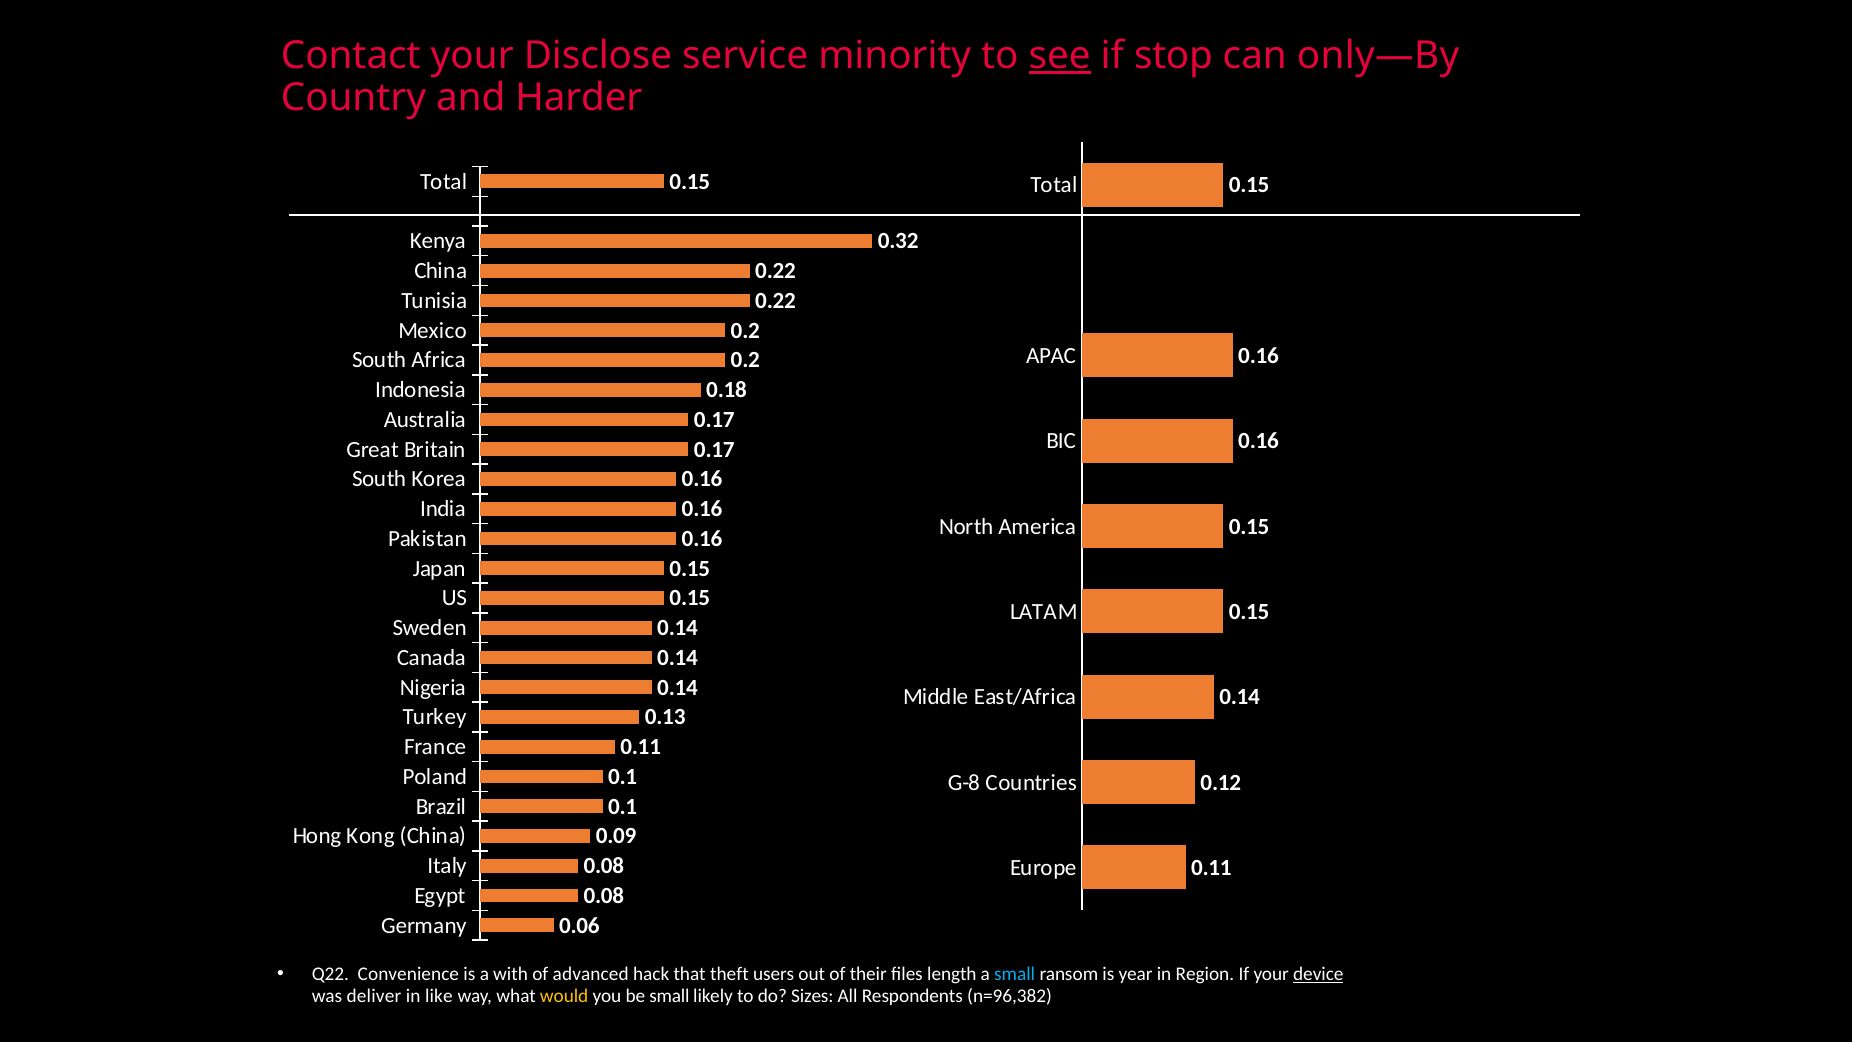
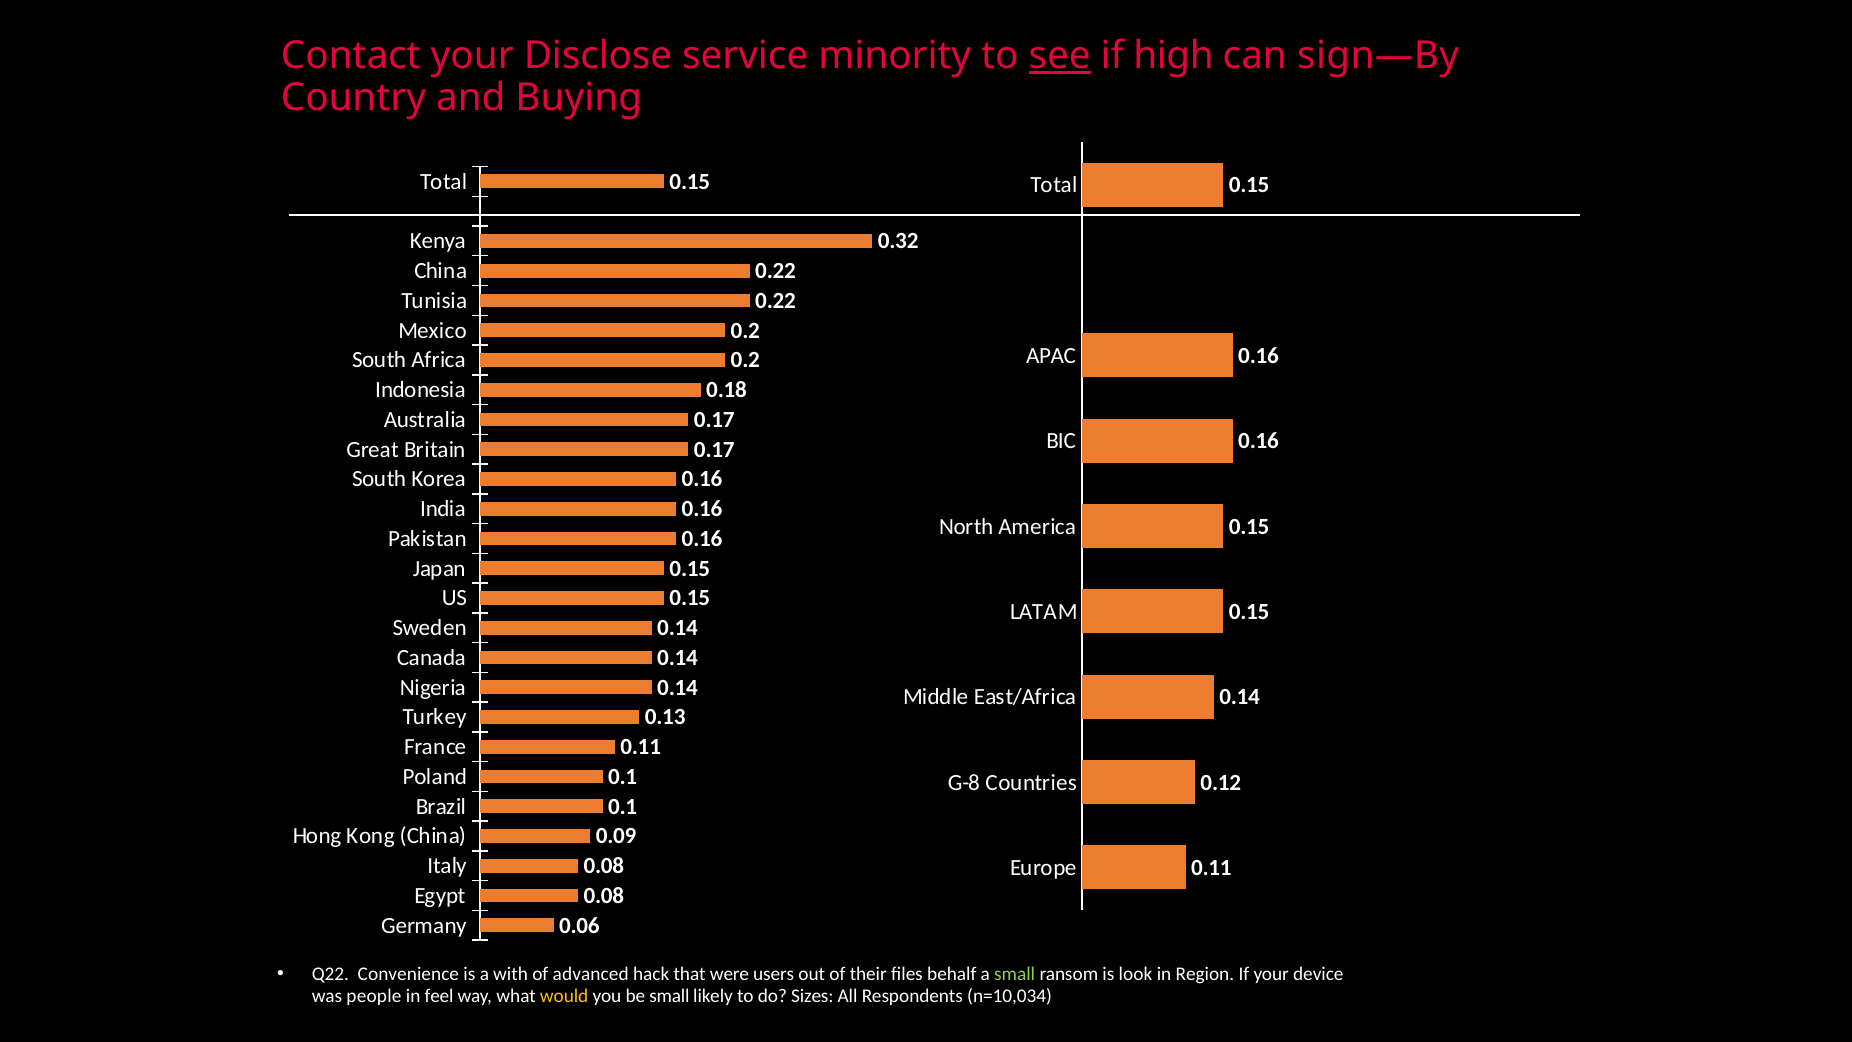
stop: stop -> high
only—By: only—By -> sign—By
Harder: Harder -> Buying
theft: theft -> were
length: length -> behalf
small at (1015, 974) colour: light blue -> light green
year: year -> look
device underline: present -> none
deliver: deliver -> people
like: like -> feel
n=96,382: n=96,382 -> n=10,034
